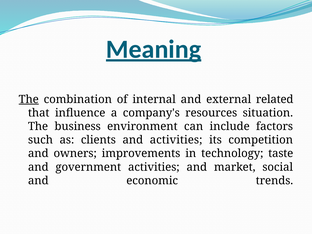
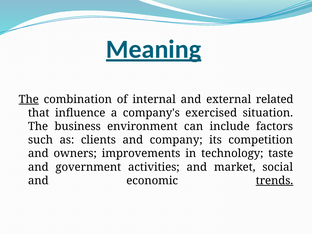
resources: resources -> exercised
and activities: activities -> company
trends underline: none -> present
